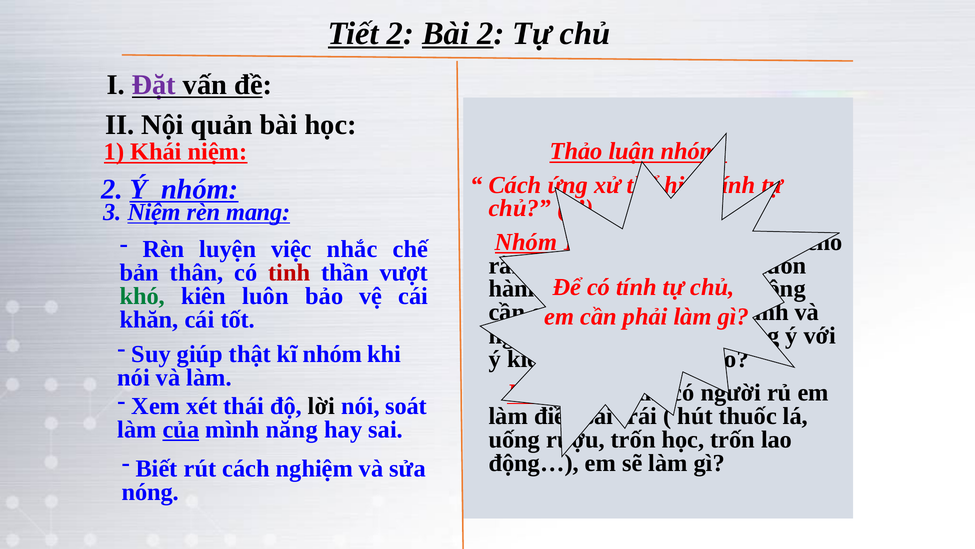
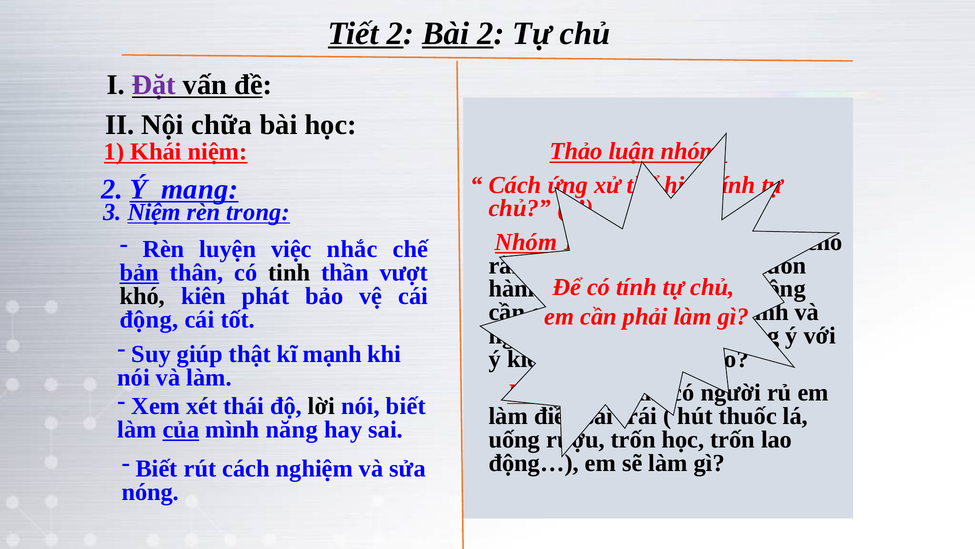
quản: quản -> chữa
Ý nhóm: nhóm -> mang
mang: mang -> trong
bản underline: none -> present
tinh colour: red -> black
khó colour: green -> black
kiên luôn: luôn -> phát
khăn at (149, 319): khăn -> động
kĩ nhóm: nhóm -> mạnh
nói soát: soát -> biết
